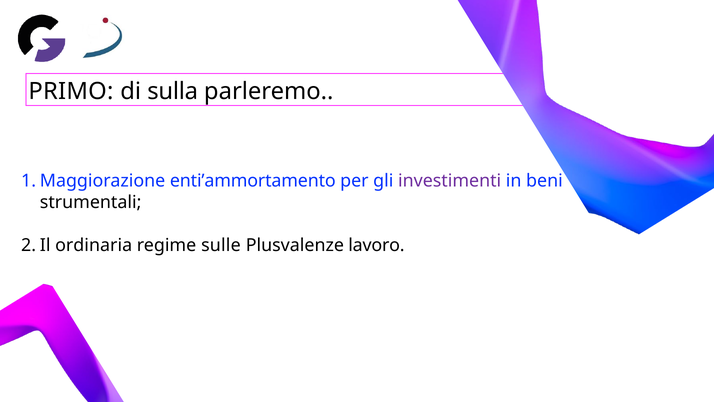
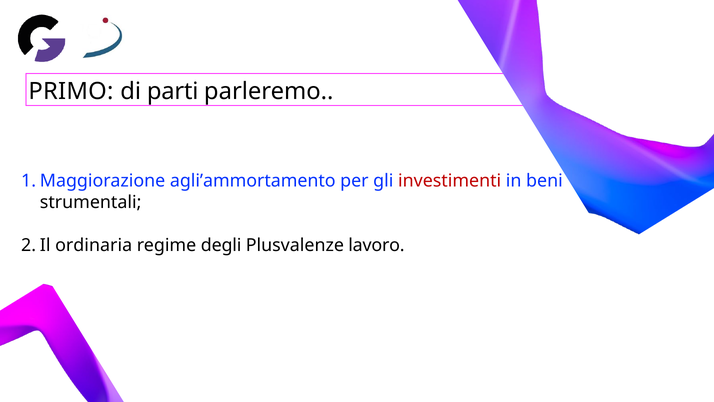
sulla: sulla -> parti
enti’ammortamento: enti’ammortamento -> agli’ammortamento
investimenti colour: purple -> red
sulle: sulle -> degli
